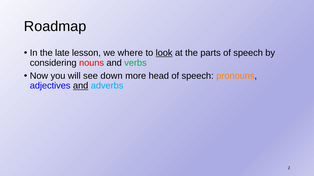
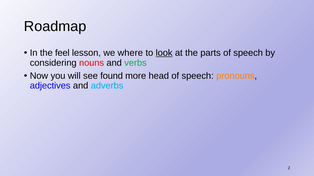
late: late -> feel
down: down -> found
and at (81, 86) underline: present -> none
